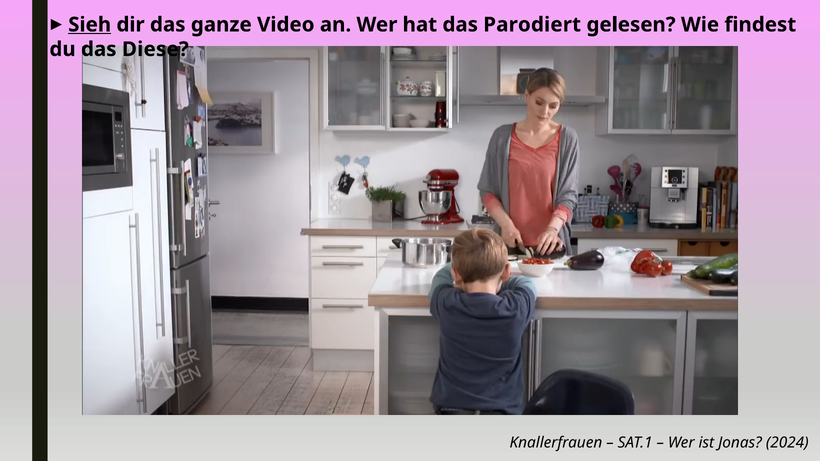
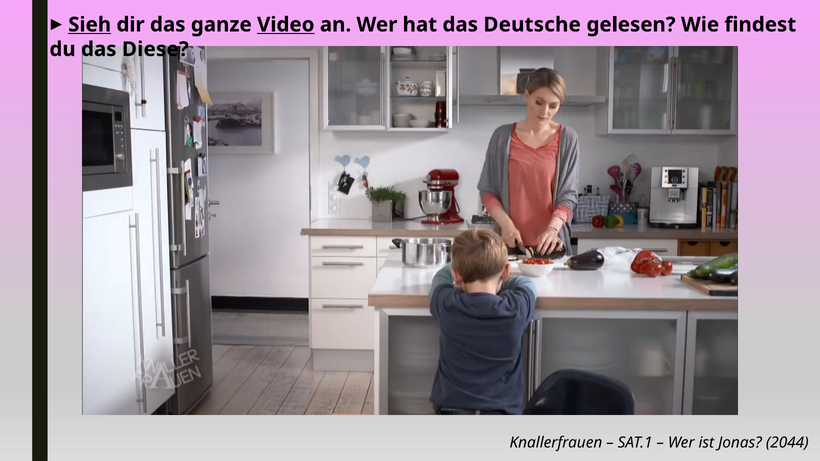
Video underline: none -> present
Parodiert: Parodiert -> Deutsche
2024: 2024 -> 2044
